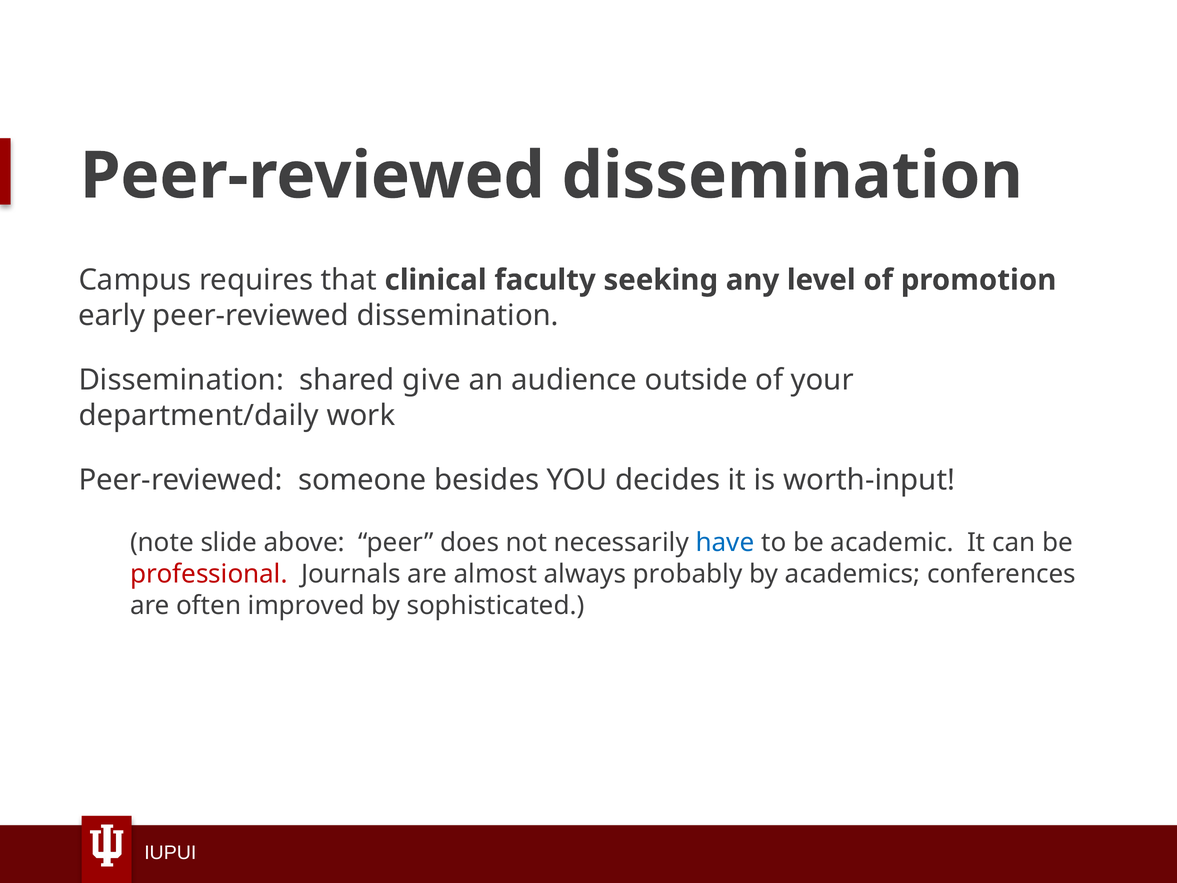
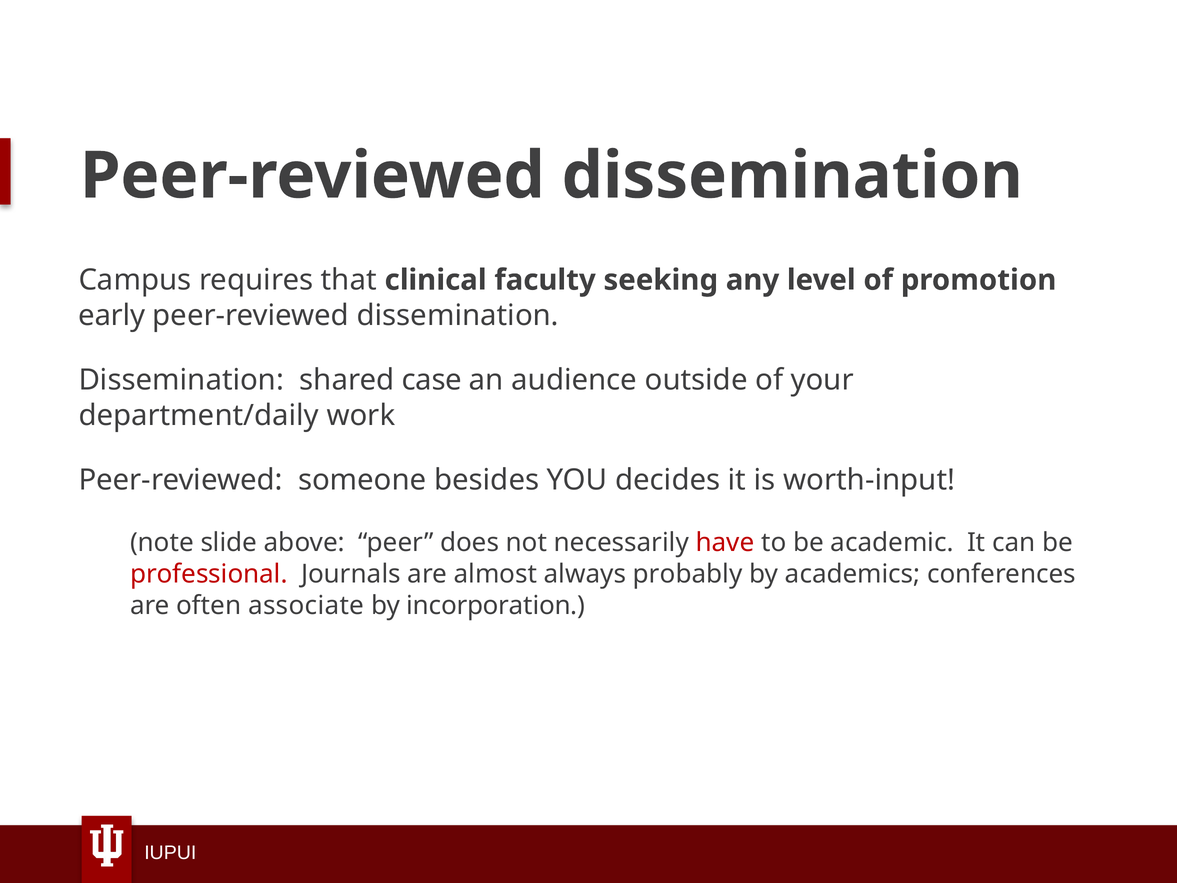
give: give -> case
have colour: blue -> red
improved: improved -> associate
sophisticated: sophisticated -> incorporation
